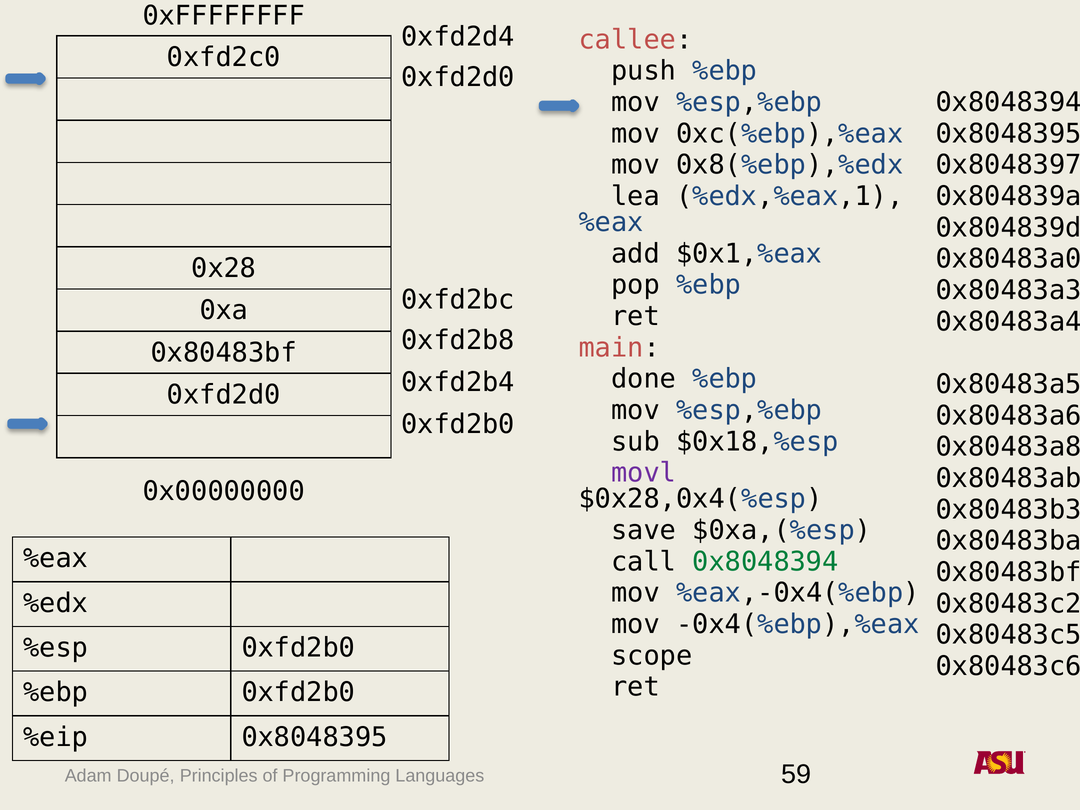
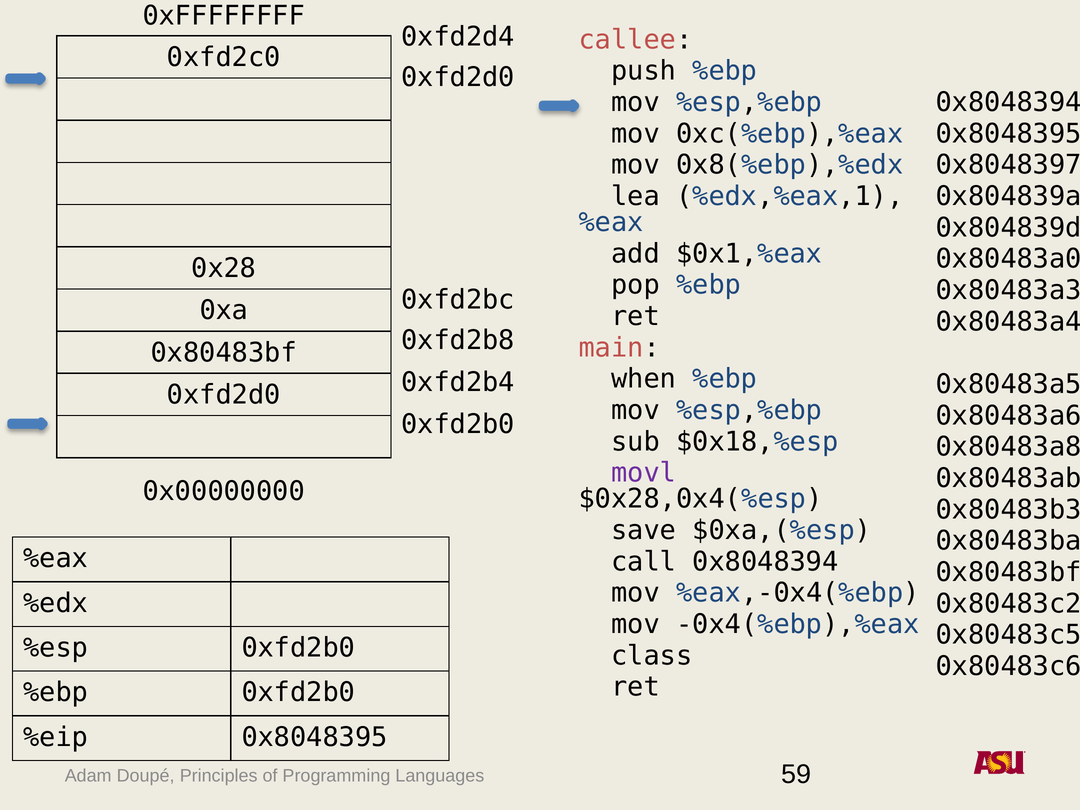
done: done -> when
0x8048394 at (765, 562) colour: green -> black
scope: scope -> class
